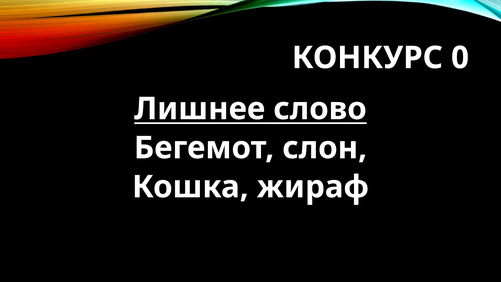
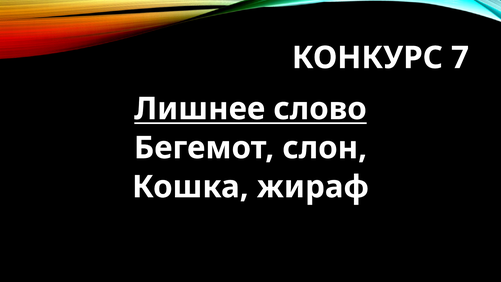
0: 0 -> 7
